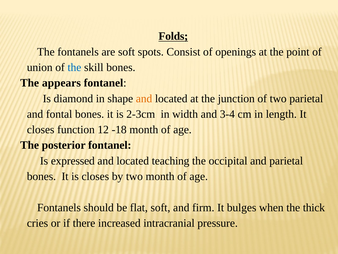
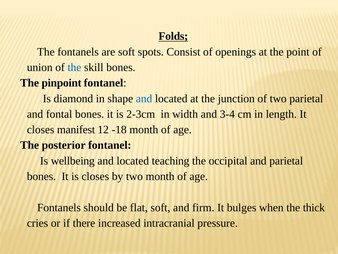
appears: appears -> pinpoint
and at (144, 98) colour: orange -> blue
function: function -> manifest
expressed: expressed -> wellbeing
